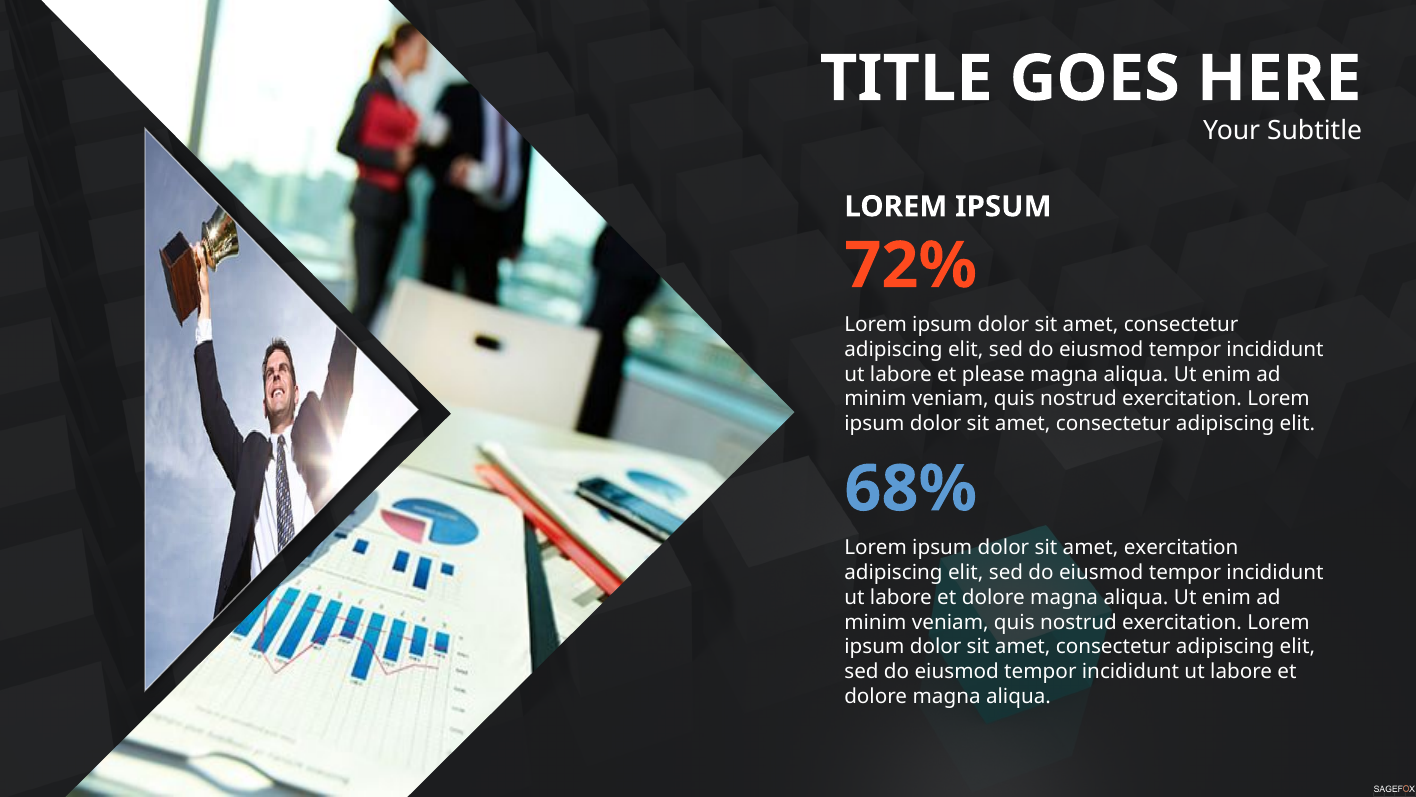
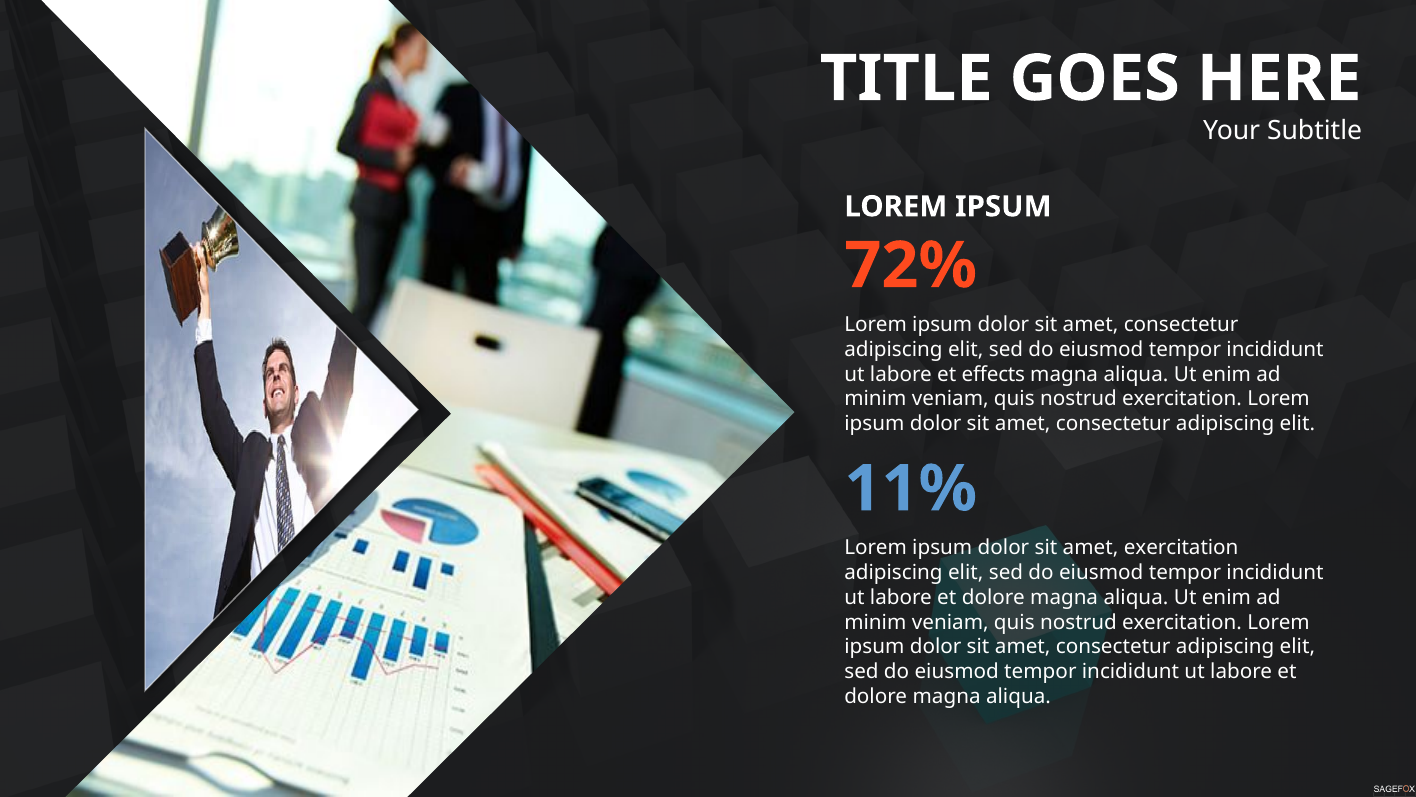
please: please -> effects
68%: 68% -> 11%
